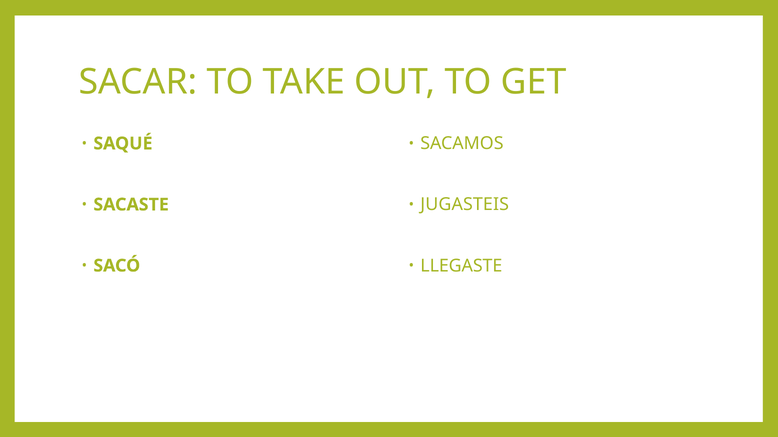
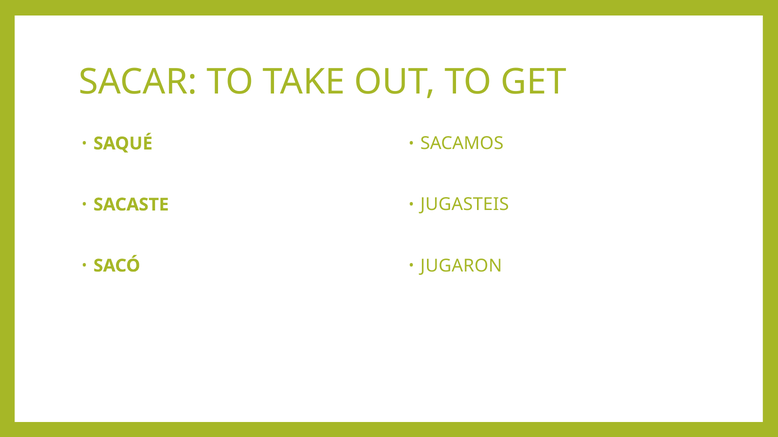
LLEGASTE: LLEGASTE -> JUGARON
